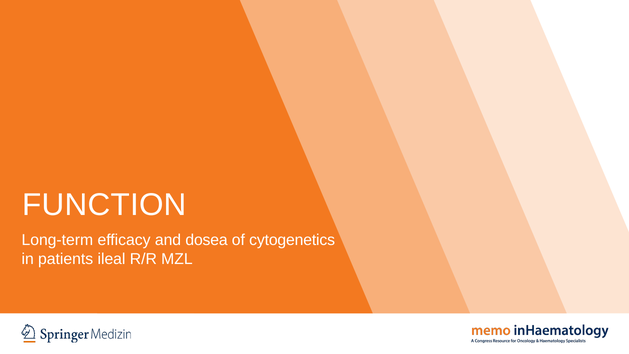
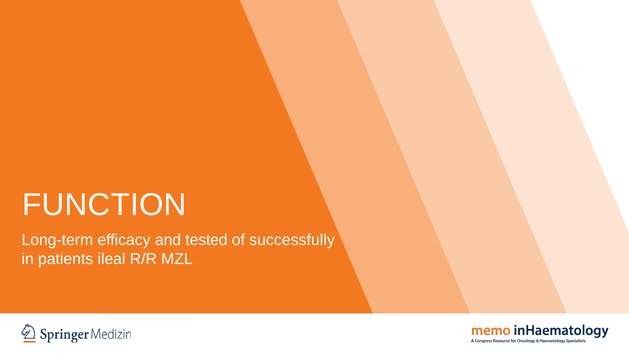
dosea: dosea -> tested
cytogenetics: cytogenetics -> successfully
